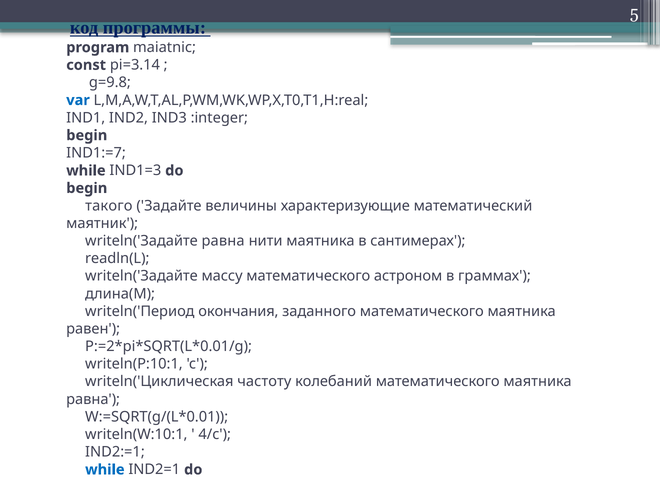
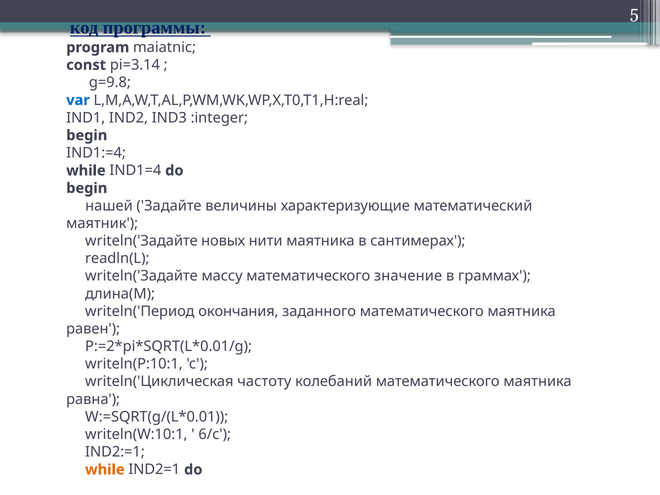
IND1:=7: IND1:=7 -> IND1:=4
IND1=3: IND1=3 -> IND1=4
такого: такого -> нашей
writeln('Задайте равна: равна -> новых
астроном: астроном -> значение
4/c: 4/c -> 6/c
while at (105, 470) colour: blue -> orange
